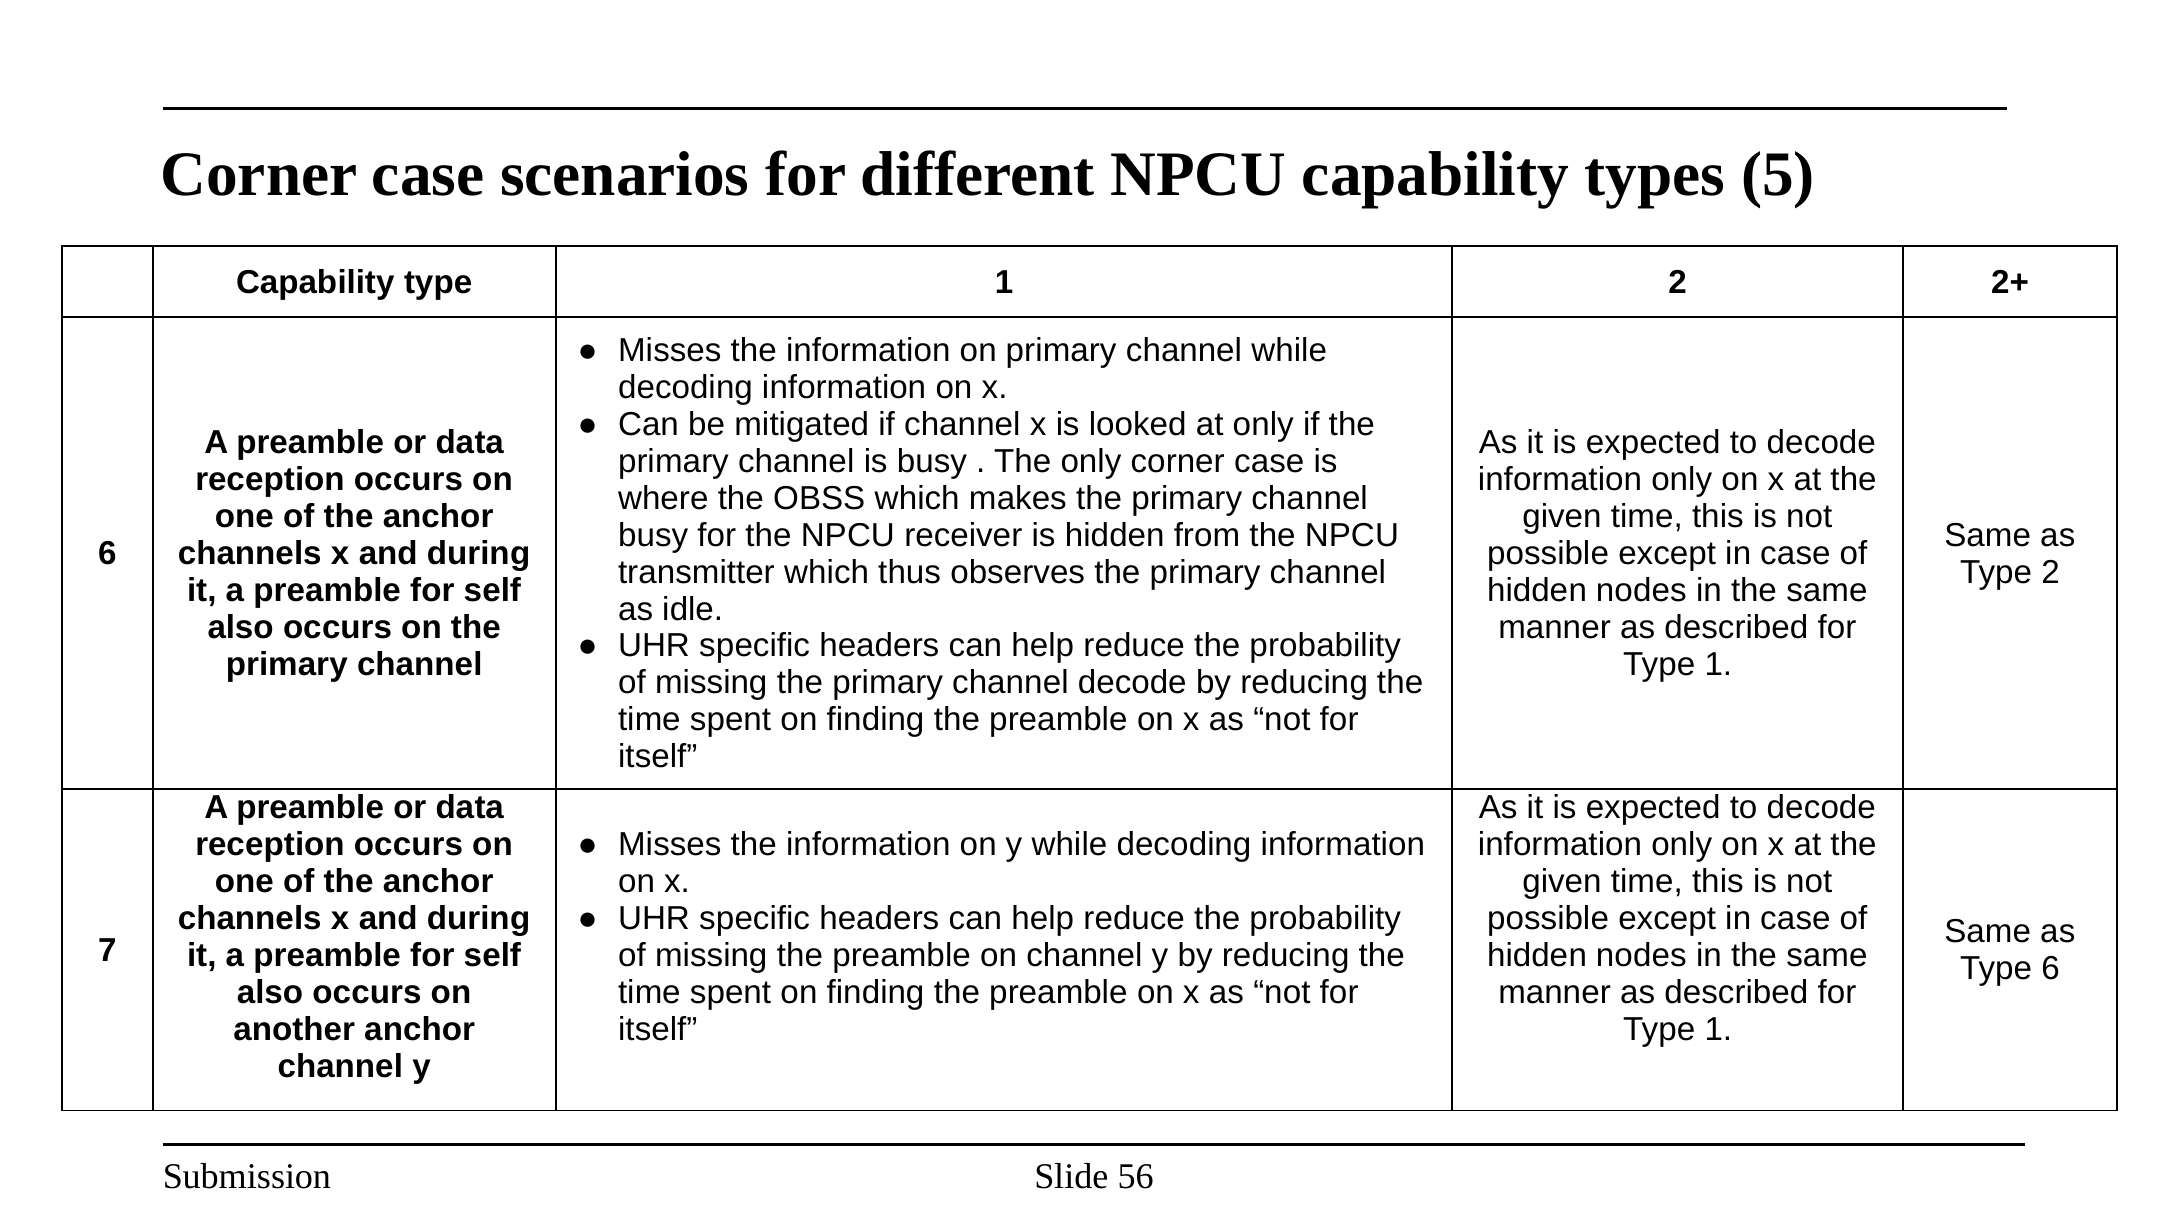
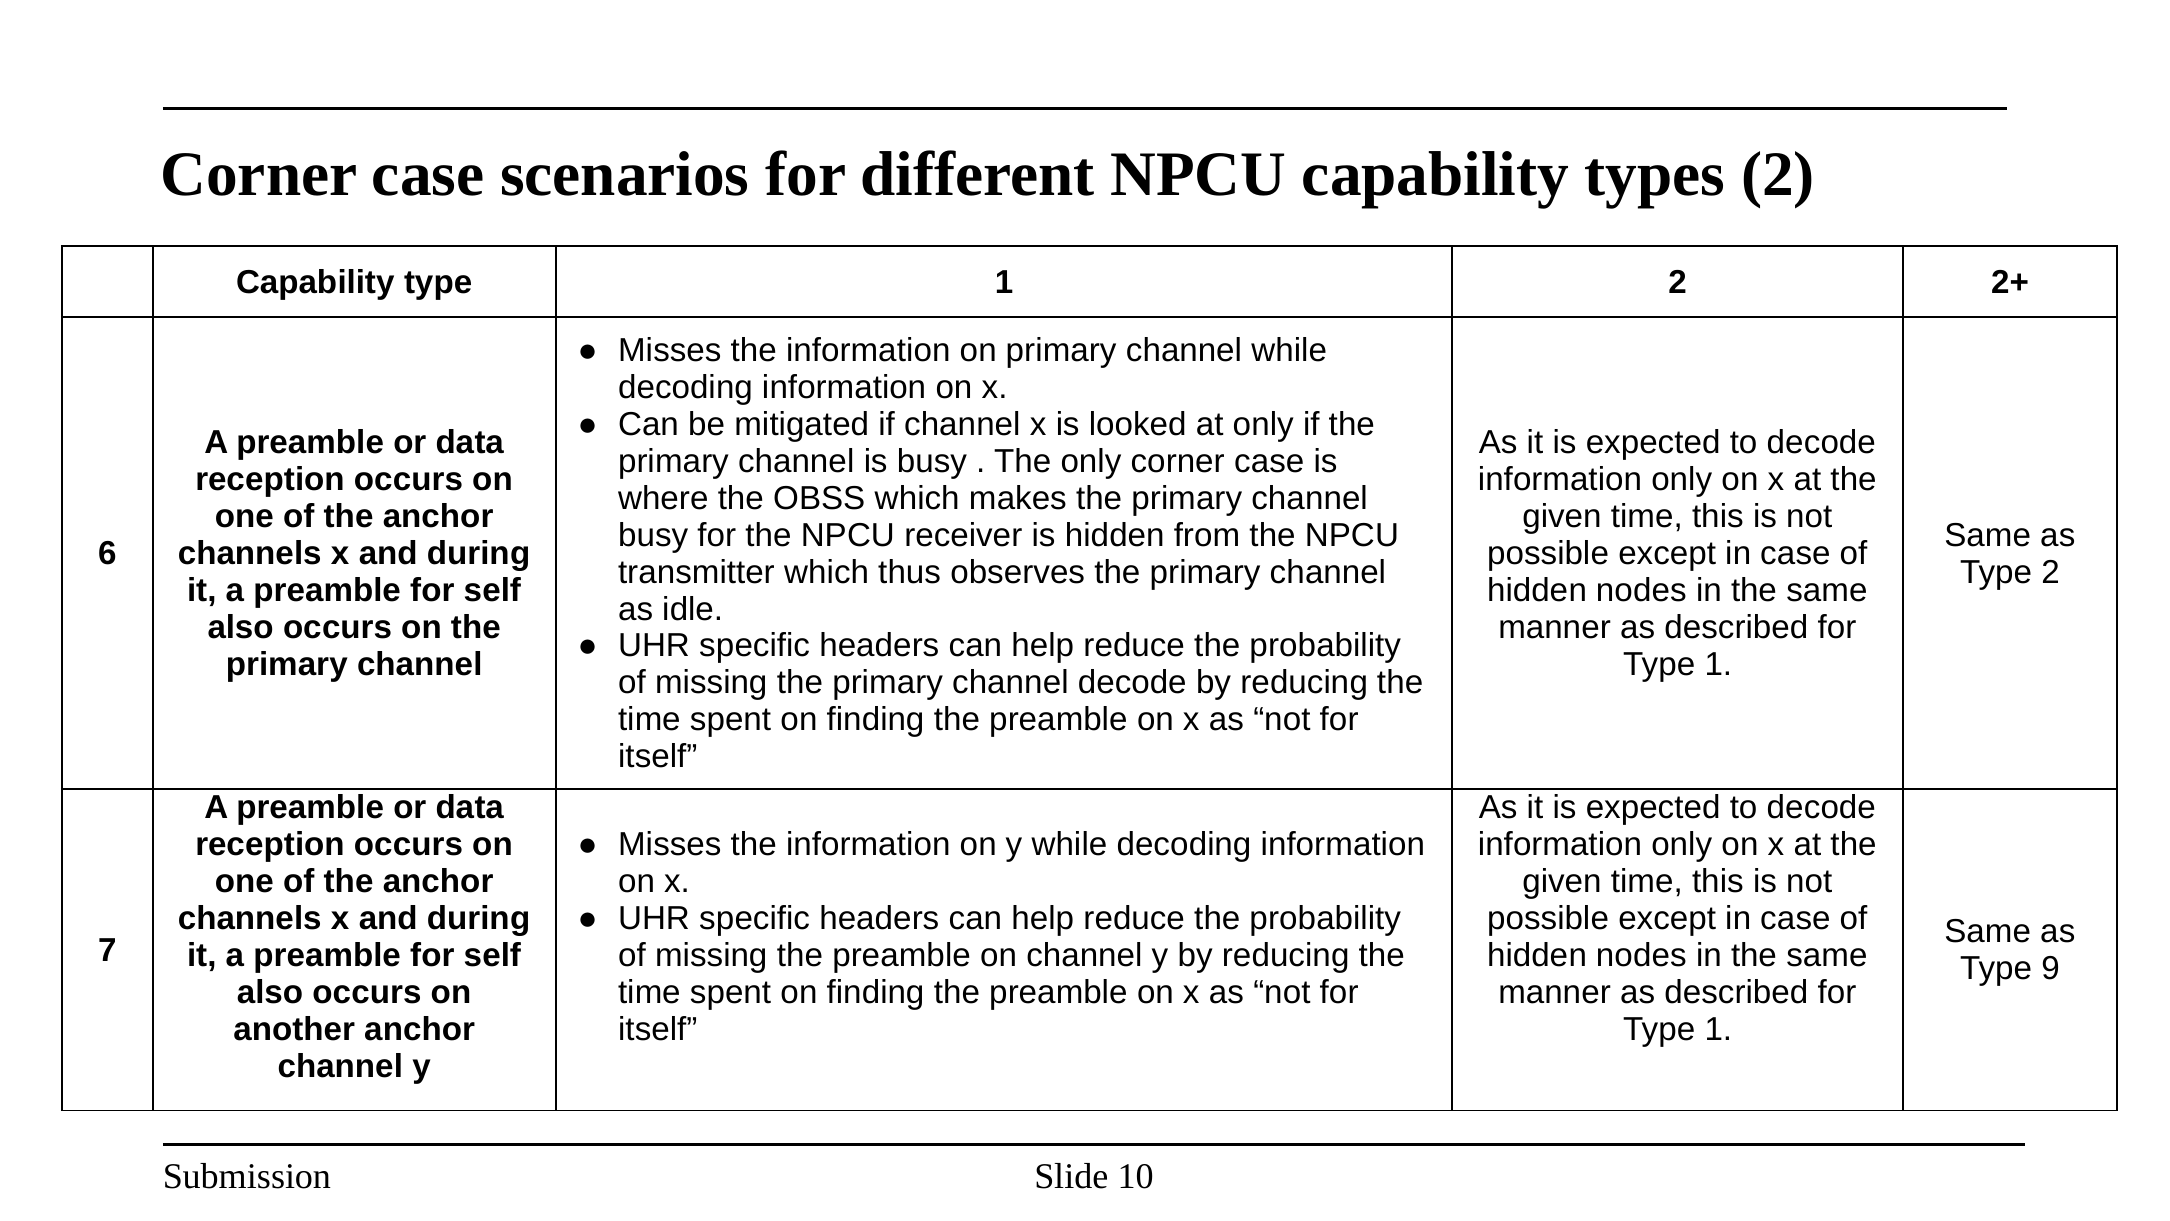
types 5: 5 -> 2
Type 6: 6 -> 9
56: 56 -> 10
